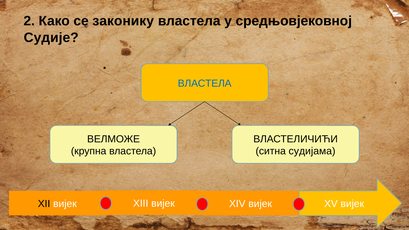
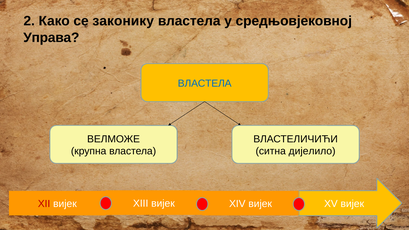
Судије: Судије -> Управа
судијама: судијама -> дијелило
XII colour: black -> red
